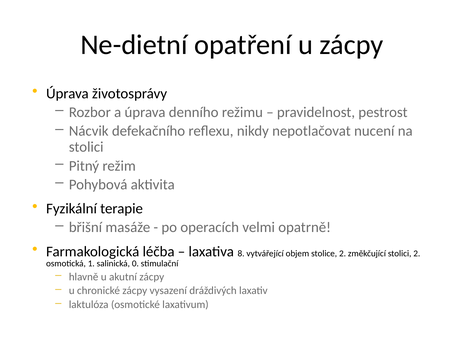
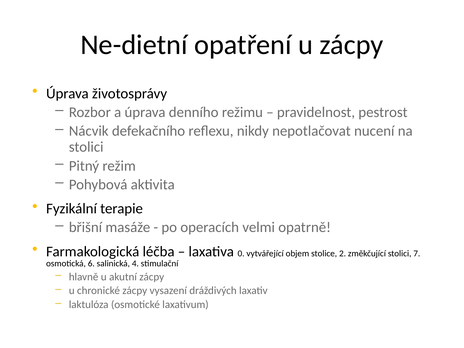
8: 8 -> 0
stolici 2: 2 -> 7
1: 1 -> 6
0: 0 -> 4
